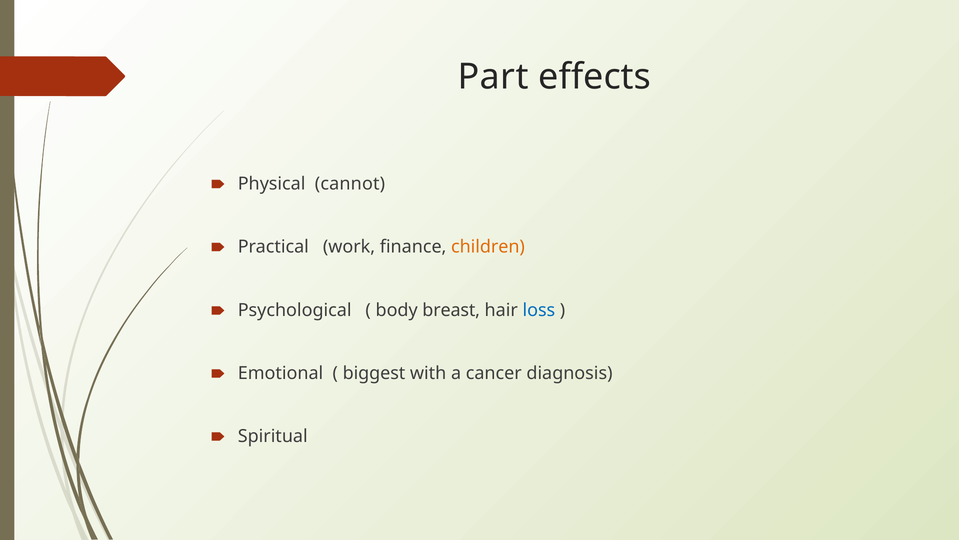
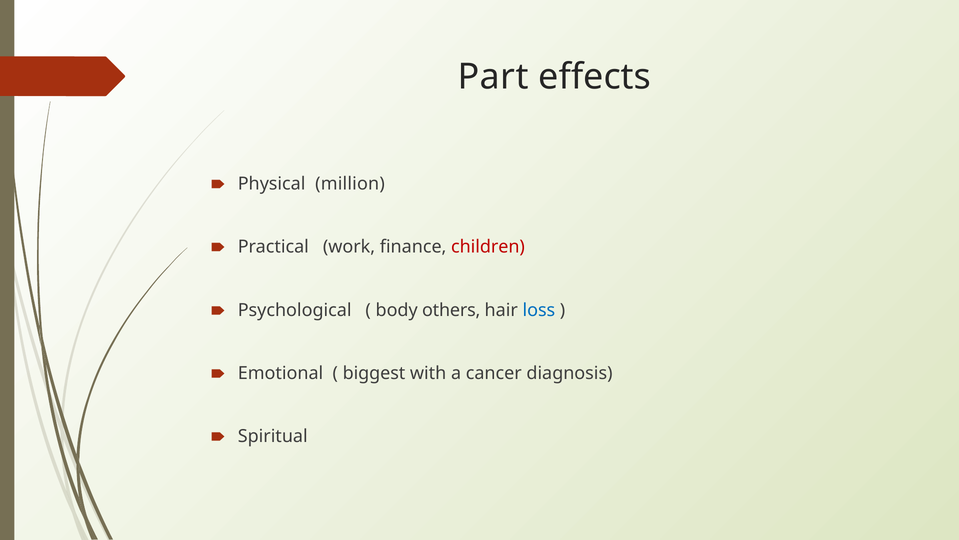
cannot: cannot -> million
children colour: orange -> red
breast: breast -> others
